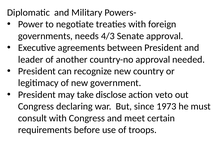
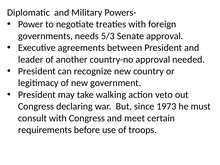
4/3: 4/3 -> 5/3
disclose: disclose -> walking
